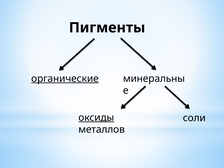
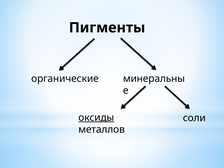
органические underline: present -> none
